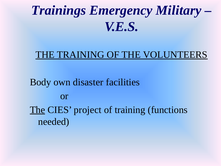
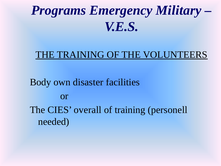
Trainings: Trainings -> Programs
The at (37, 110) underline: present -> none
project: project -> overall
functions: functions -> personell
